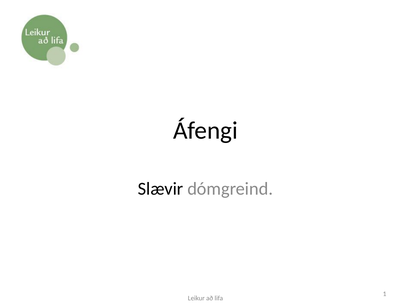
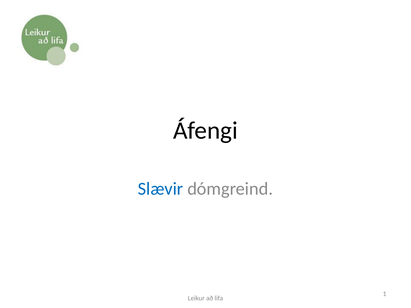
Slævir colour: black -> blue
